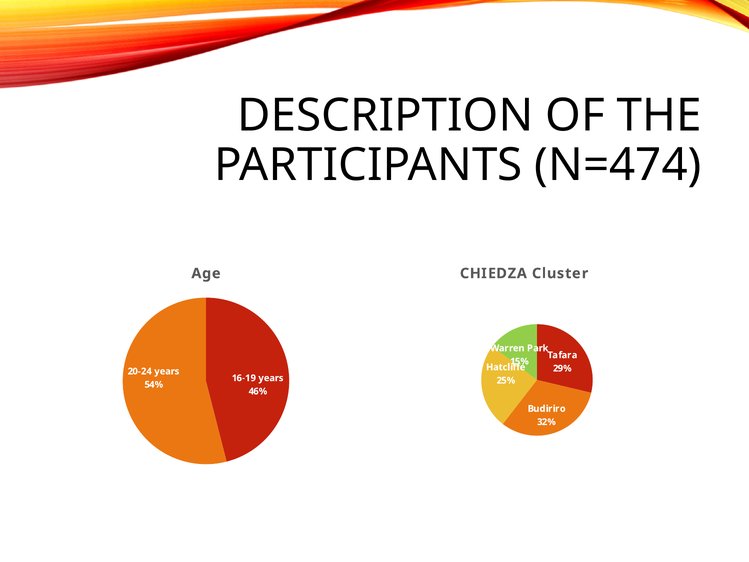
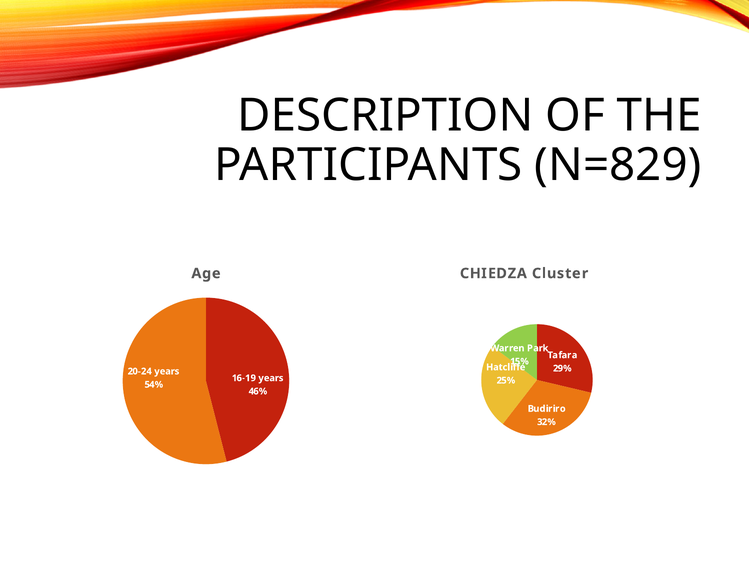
N=474: N=474 -> N=829
